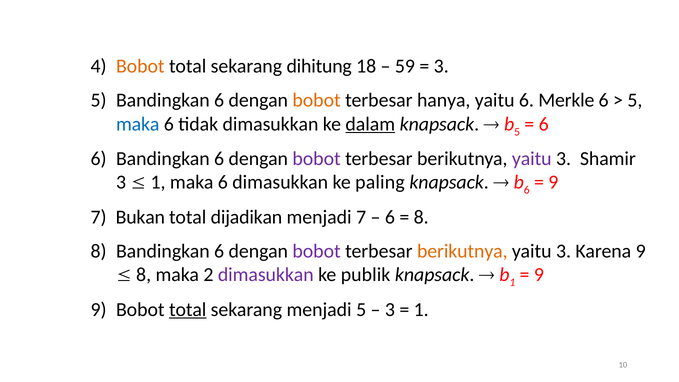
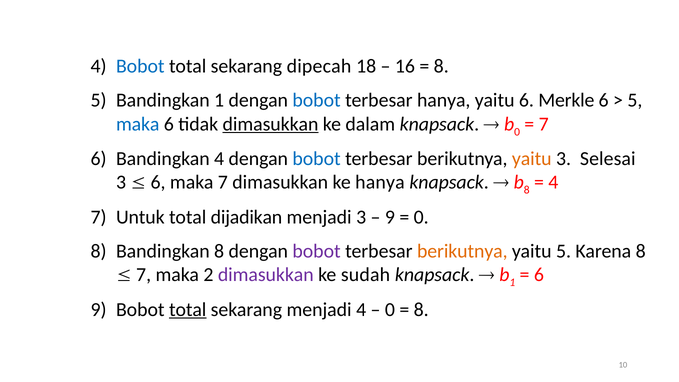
Bobot at (140, 66) colour: orange -> blue
dihitung: dihitung -> dipecah
59: 59 -> 16
3 at (441, 66): 3 -> 8
5 Bandingkan 6: 6 -> 1
bobot at (317, 100) colour: orange -> blue
dimasukkan at (271, 124) underline: none -> present
dalam underline: present -> none
5 at (517, 132): 5 -> 0
6 at (544, 124): 6 -> 7
6 Bandingkan 6: 6 -> 4
bobot at (317, 159) colour: purple -> blue
yaitu at (532, 159) colour: purple -> orange
Shamir: Shamir -> Selesai
1 at (158, 182): 1 -> 6
6 at (223, 182): 6 -> 7
ke paling: paling -> hanya
6 at (527, 190): 6 -> 8
9 at (553, 182): 9 -> 4
Bukan: Bukan -> Untuk
menjadi 7: 7 -> 3
6 at (390, 217): 6 -> 9
8 at (421, 217): 8 -> 0
6 at (219, 251): 6 -> 8
3 at (564, 251): 3 -> 5
Karena 9: 9 -> 8
8 at (144, 275): 8 -> 7
publik: publik -> sudah
9 at (539, 275): 9 -> 6
menjadi 5: 5 -> 4
3 at (390, 310): 3 -> 0
1 at (421, 310): 1 -> 8
